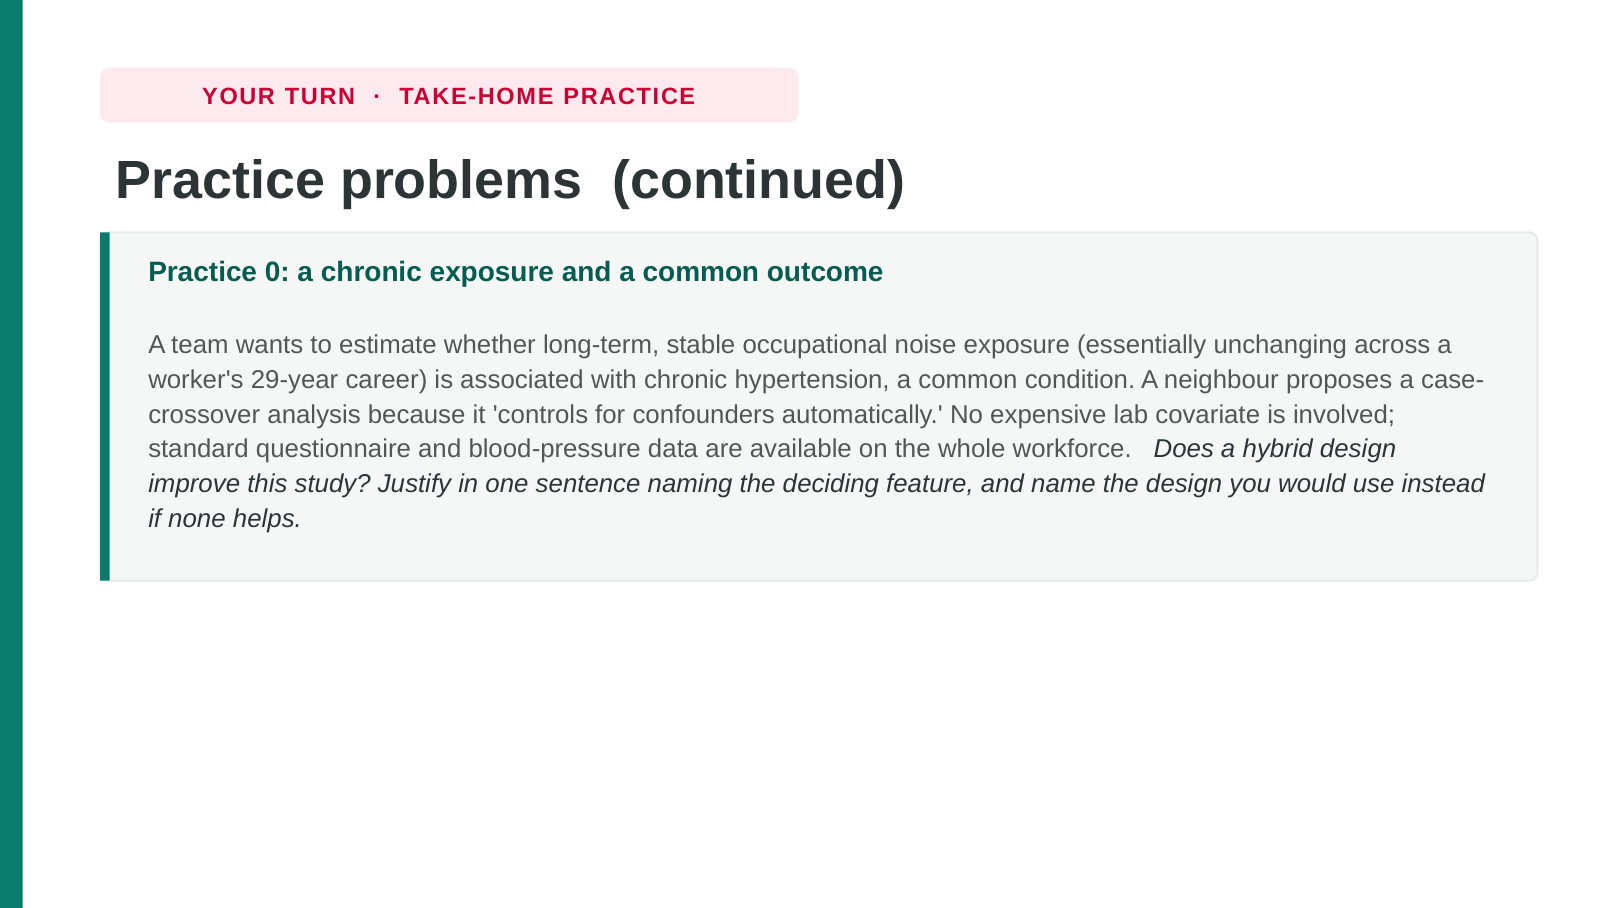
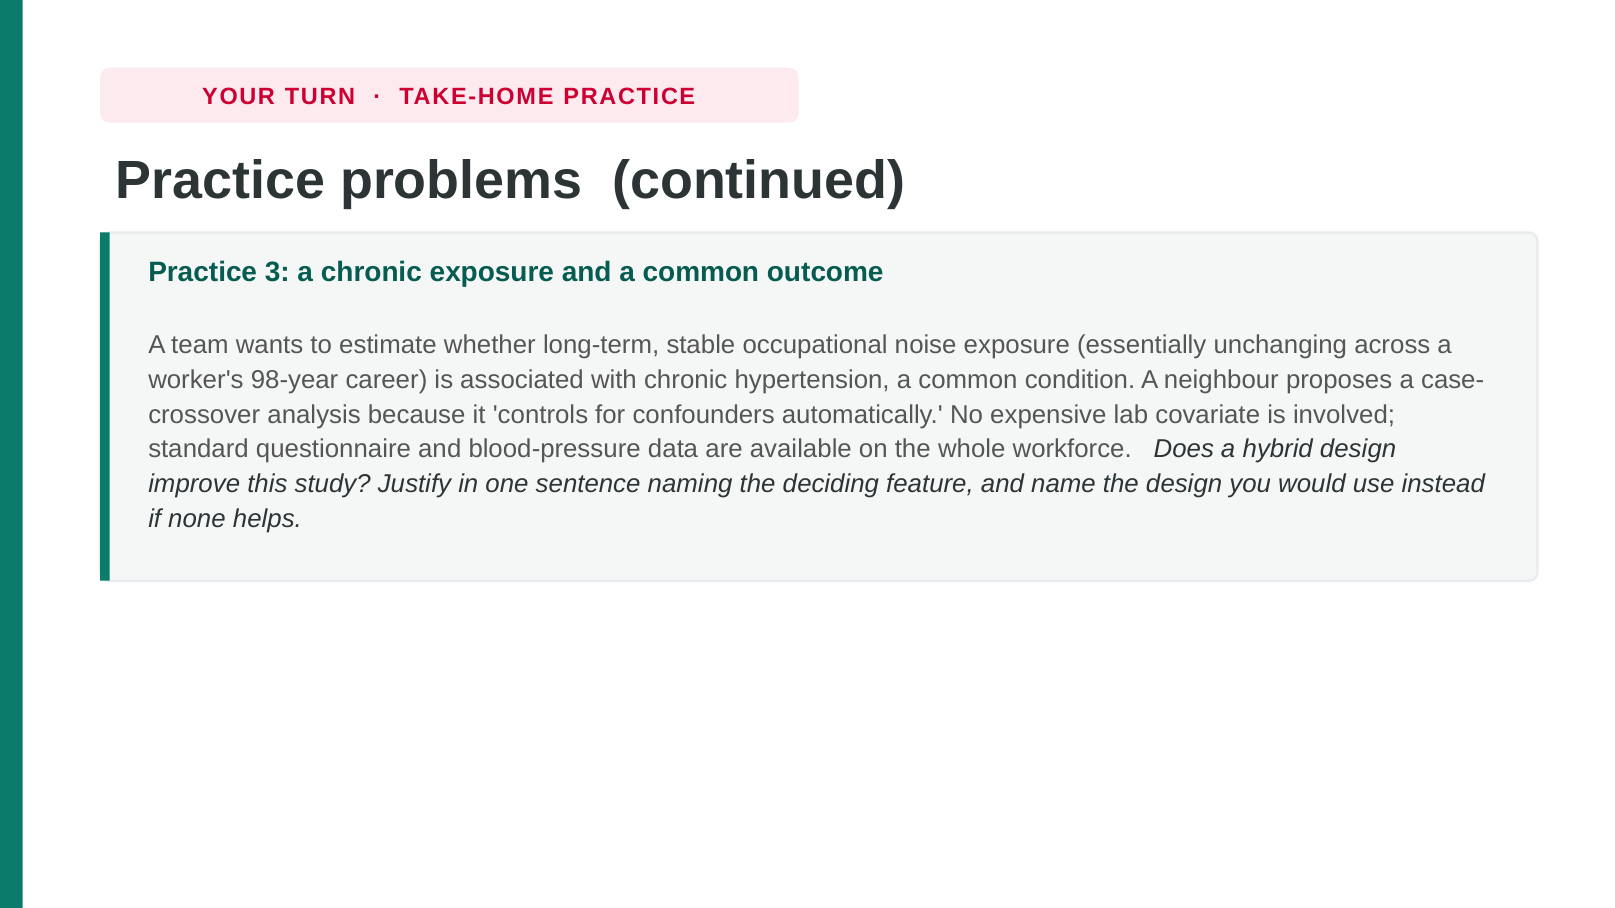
0: 0 -> 3
29-year: 29-year -> 98-year
